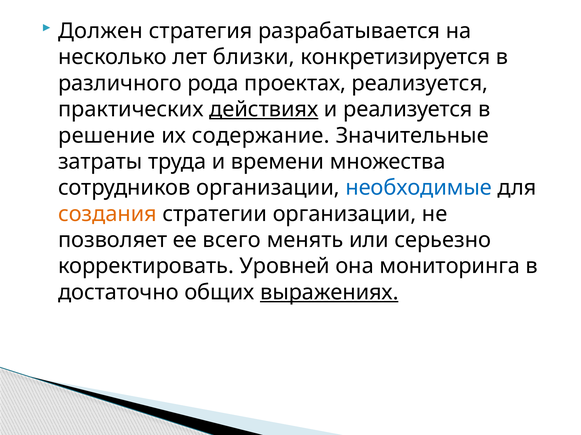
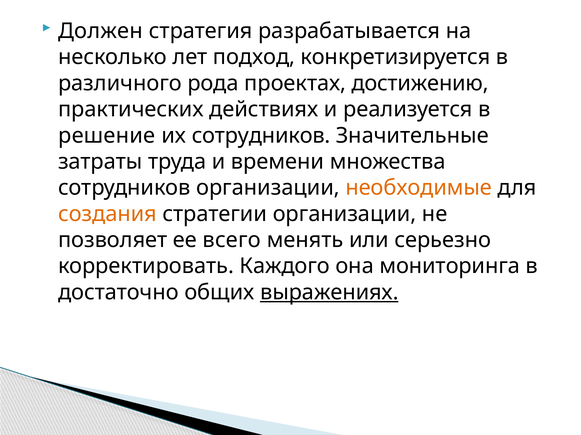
близки: близки -> подход
проектах реализуется: реализуется -> достижению
действиях underline: present -> none
их содержание: содержание -> сотрудников
необходимые colour: blue -> orange
Уровней: Уровней -> Каждого
